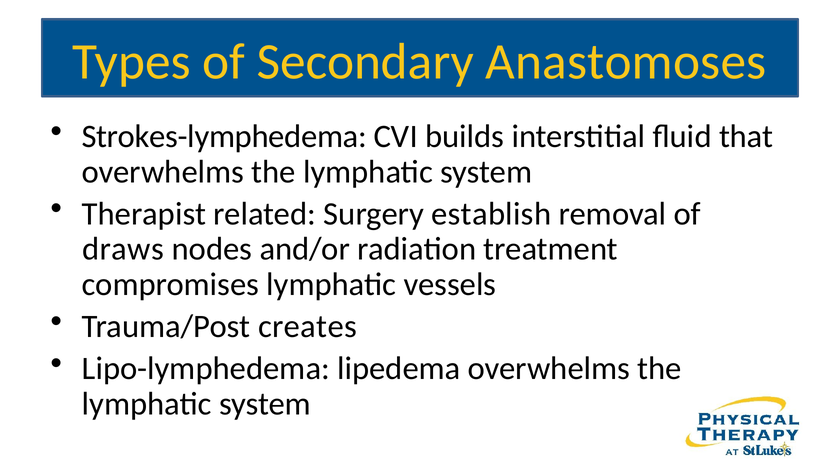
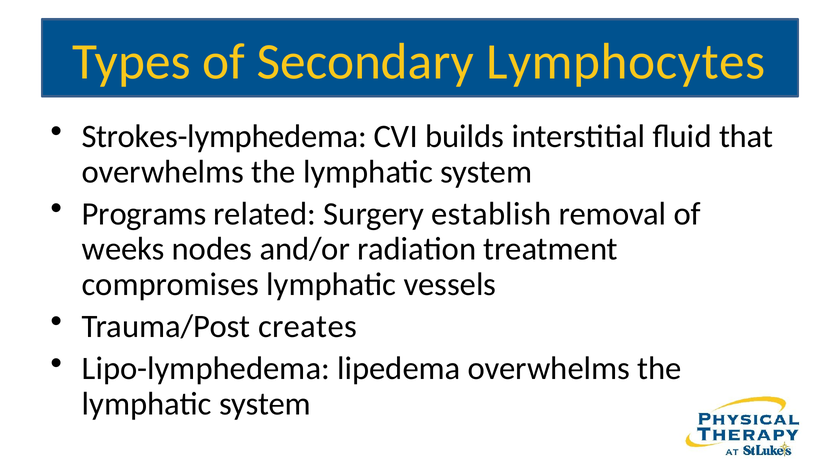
Anastomoses: Anastomoses -> Lymphocytes
Therapist: Therapist -> Programs
draws: draws -> weeks
